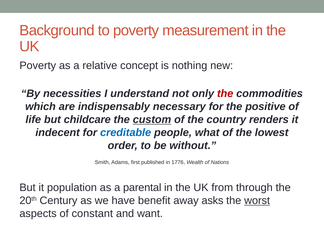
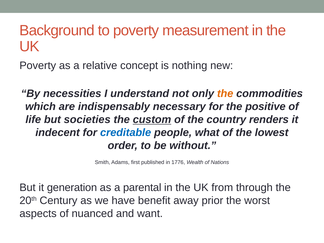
the at (225, 94) colour: red -> orange
childcare: childcare -> societies
population: population -> generation
asks: asks -> prior
worst underline: present -> none
constant: constant -> nuanced
